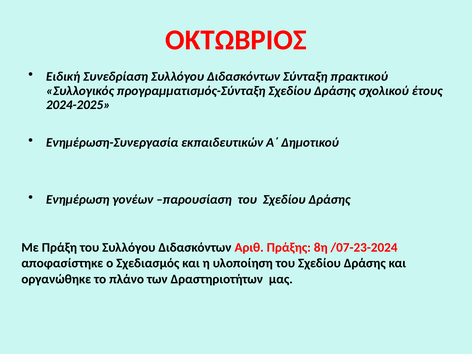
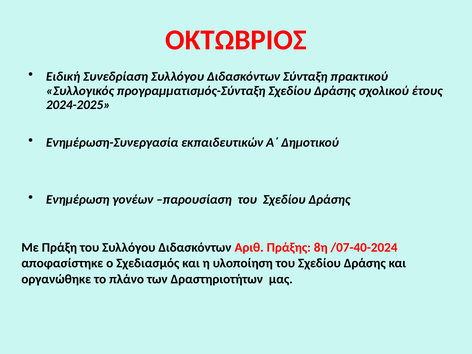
/07-23-2024: /07-23-2024 -> /07-40-2024
